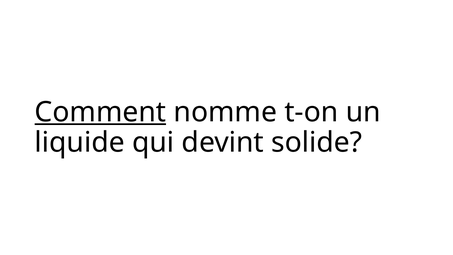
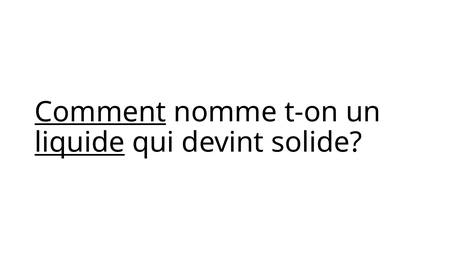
liquide underline: none -> present
